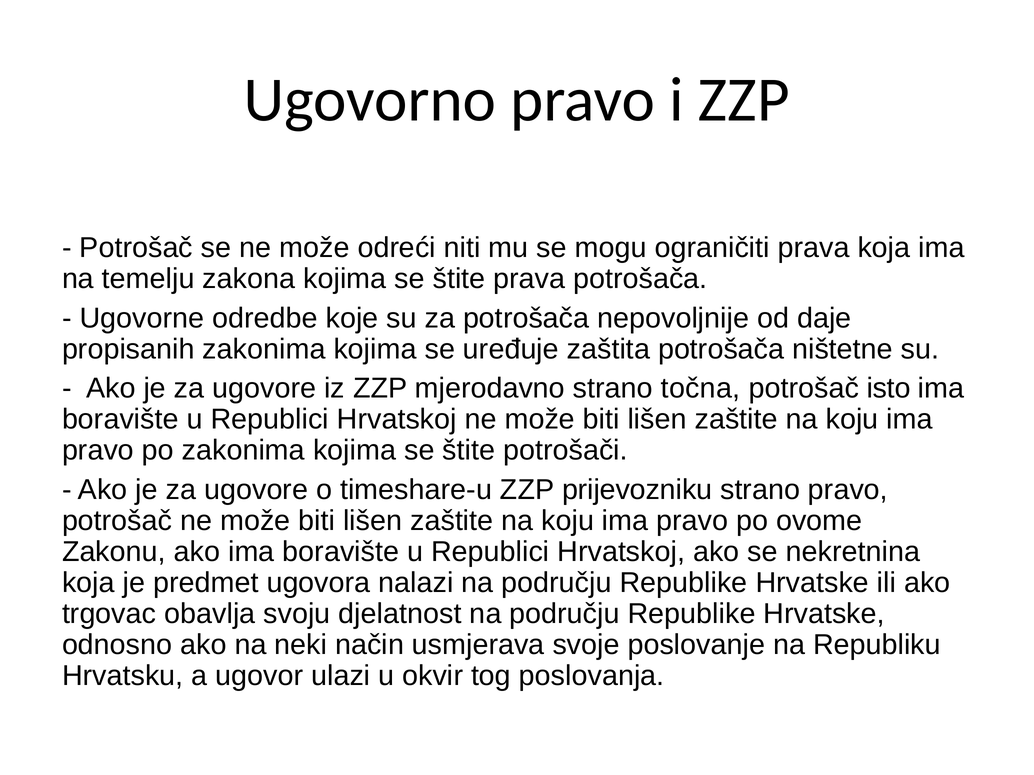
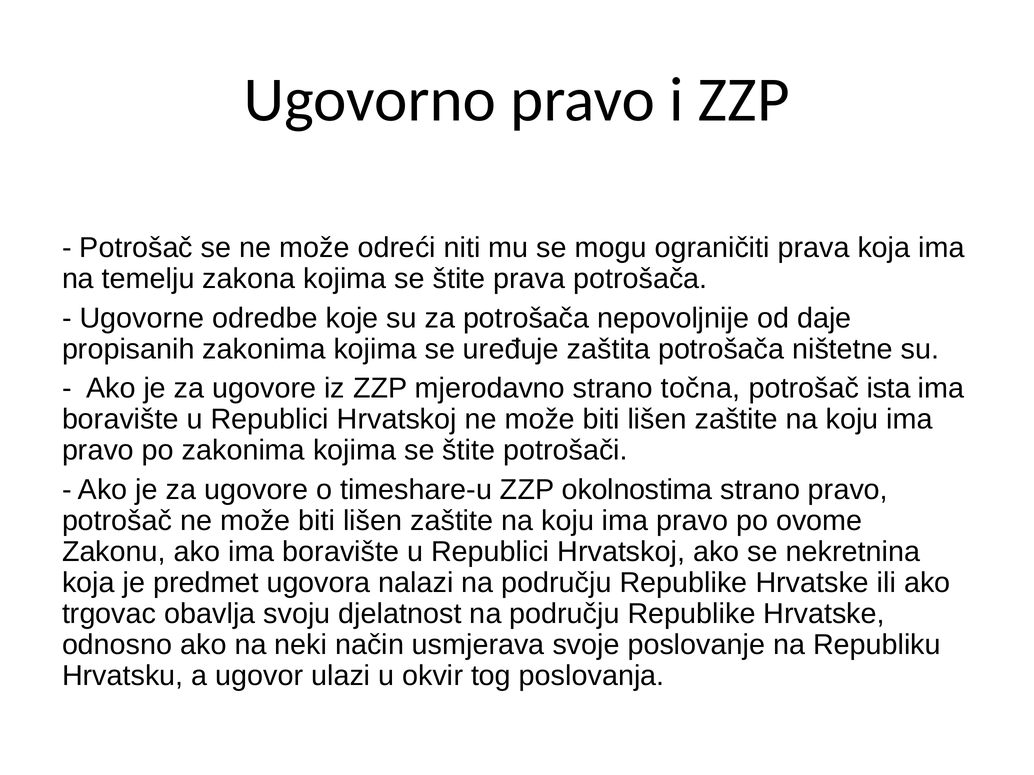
isto: isto -> ista
prijevozniku: prijevozniku -> okolnostima
